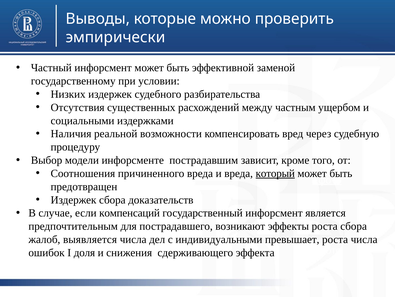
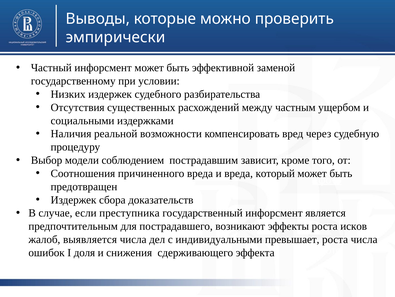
инфорсменте: инфорсменте -> соблюдением
который underline: present -> none
компенсаций: компенсаций -> преступника
роста сбора: сбора -> исков
